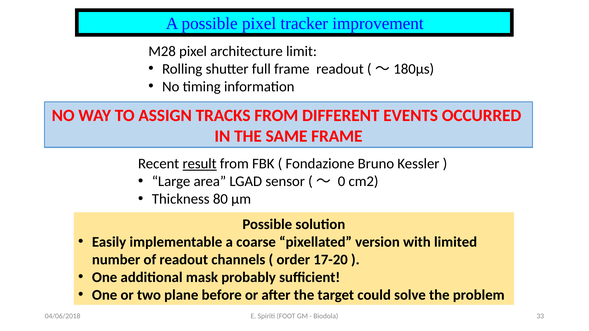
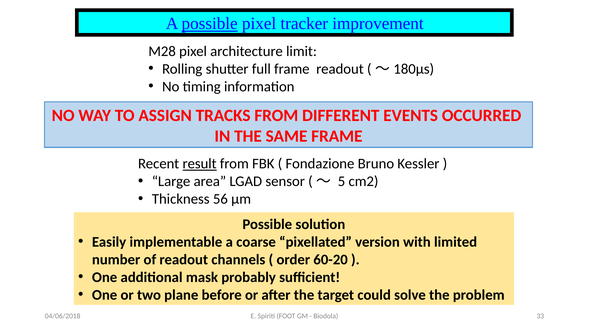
possible at (210, 24) underline: none -> present
0: 0 -> 5
80: 80 -> 56
17-20: 17-20 -> 60-20
